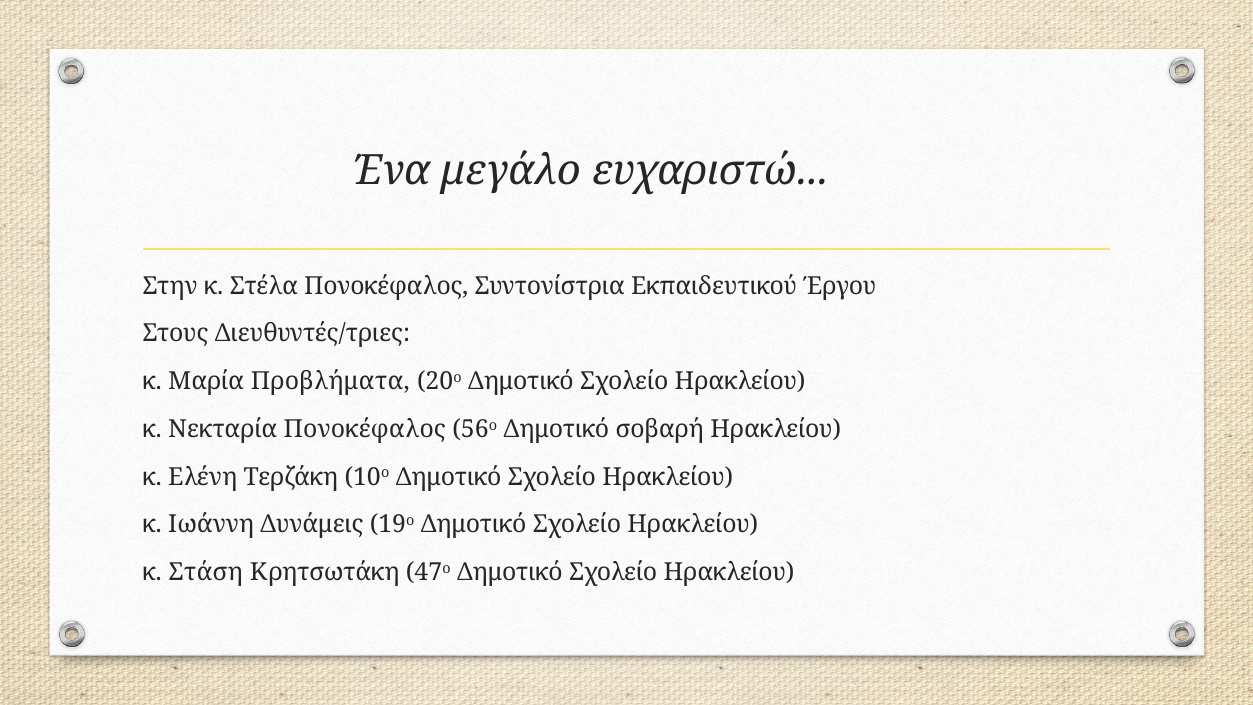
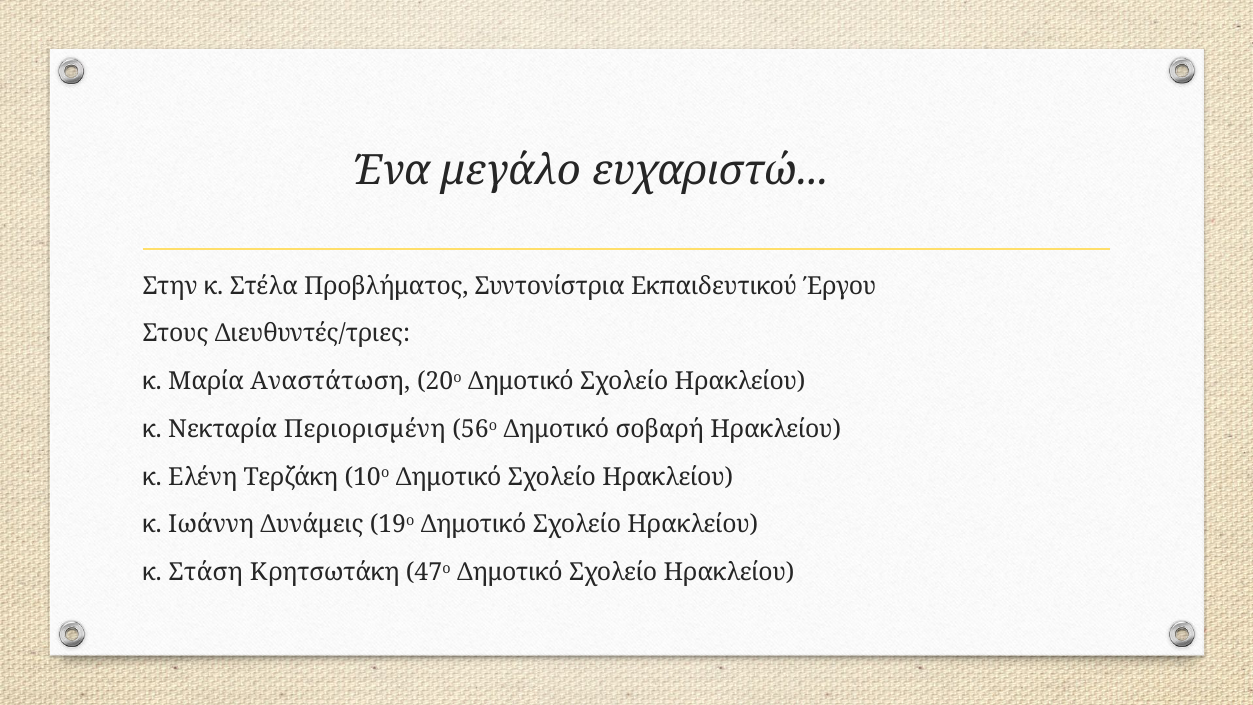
Στέλα Πονοκέφαλος: Πονοκέφαλος -> Προβλήματος
Προβλήματα: Προβλήματα -> Αναστάτωση
Νεκταρία Πονοκέφαλος: Πονοκέφαλος -> Περιορισµένη
